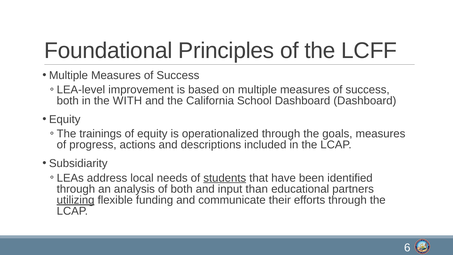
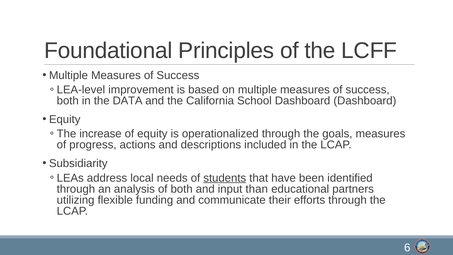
WITH: WITH -> DATA
trainings: trainings -> increase
utilizing underline: present -> none
